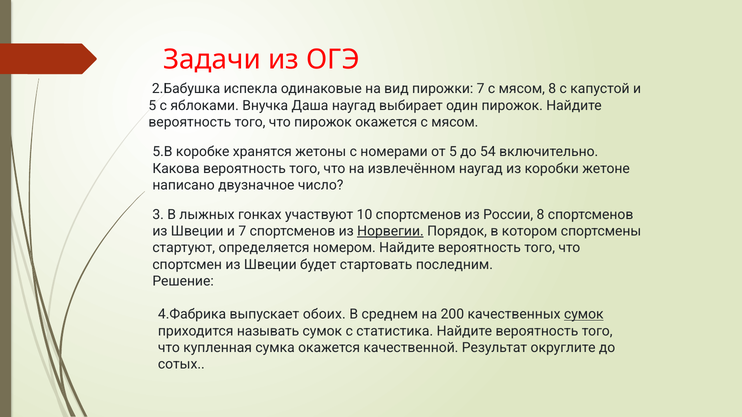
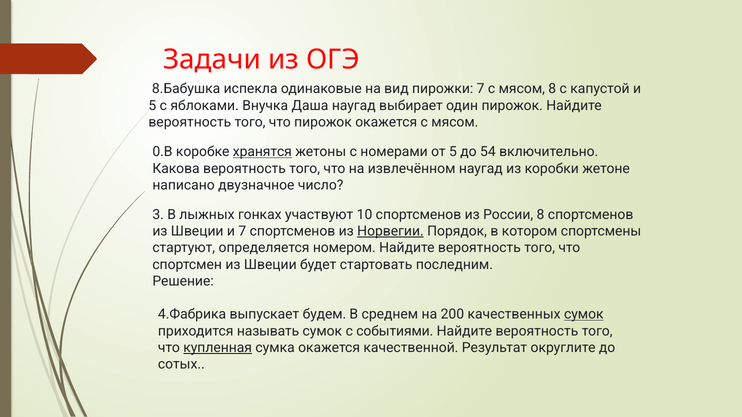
2.Бабушка: 2.Бабушка -> 8.Бабушка
5.В: 5.В -> 0.В
хранятся underline: none -> present
обоих: обоих -> будем
статистика: статистика -> событиями
купленная underline: none -> present
